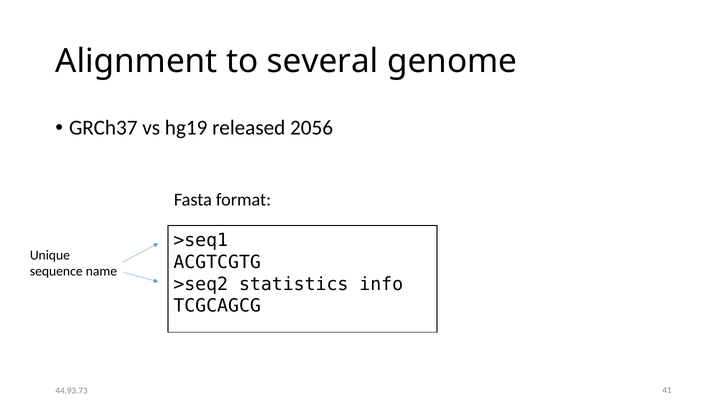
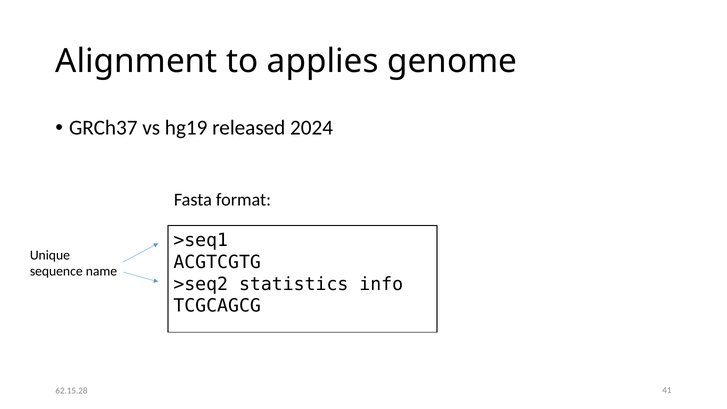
several: several -> applies
2056: 2056 -> 2024
44.93.73: 44.93.73 -> 62.15.28
